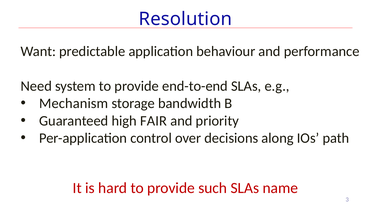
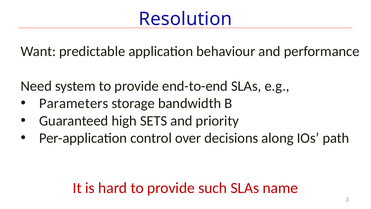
Mechanism: Mechanism -> Parameters
FAIR: FAIR -> SETS
